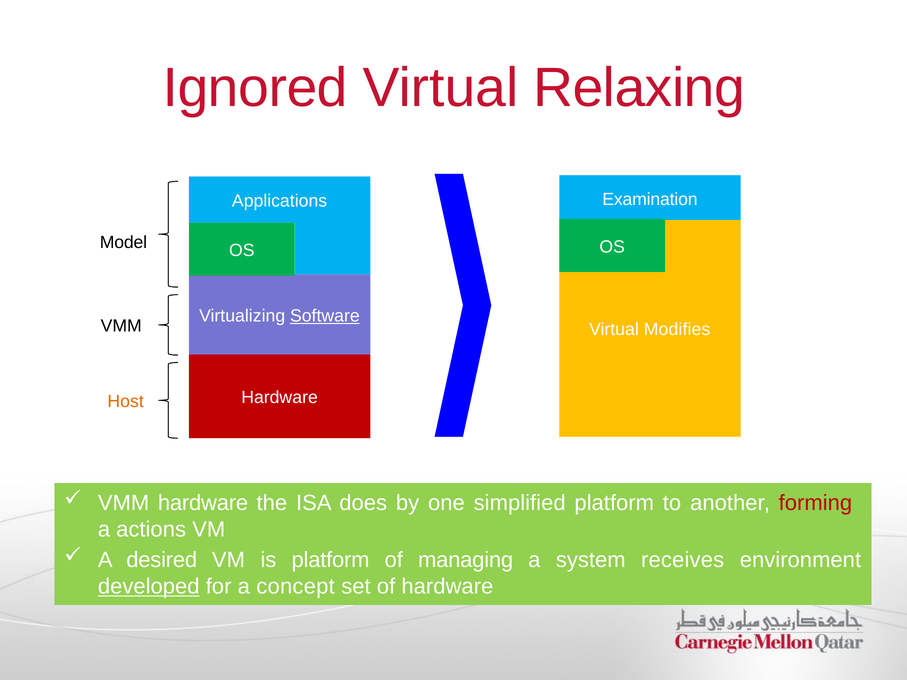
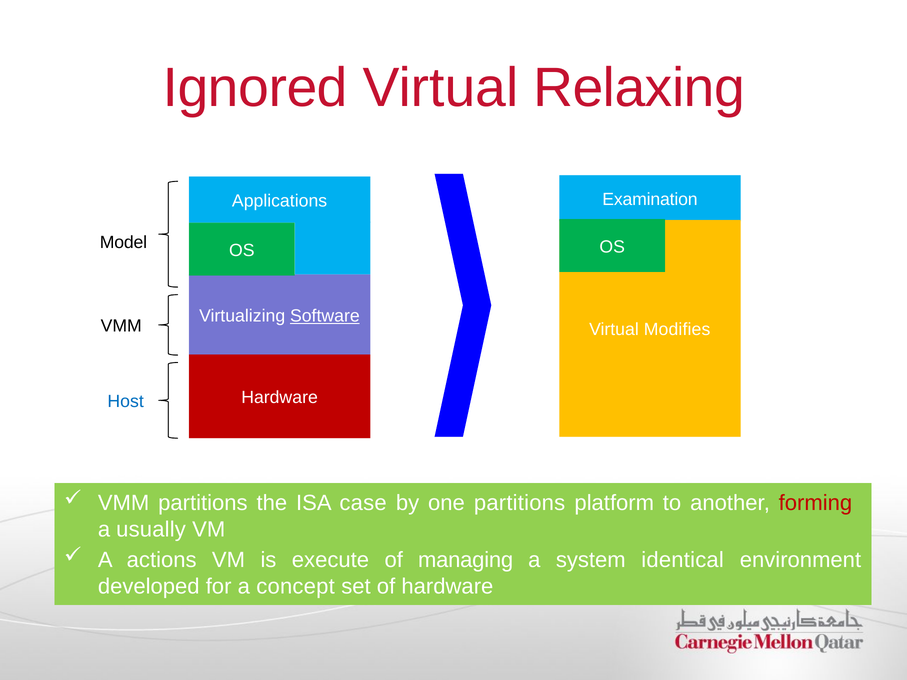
Host colour: orange -> blue
VMM hardware: hardware -> partitions
does: does -> case
one simplified: simplified -> partitions
actions: actions -> usually
desired: desired -> actions
is platform: platform -> execute
receives: receives -> identical
developed underline: present -> none
